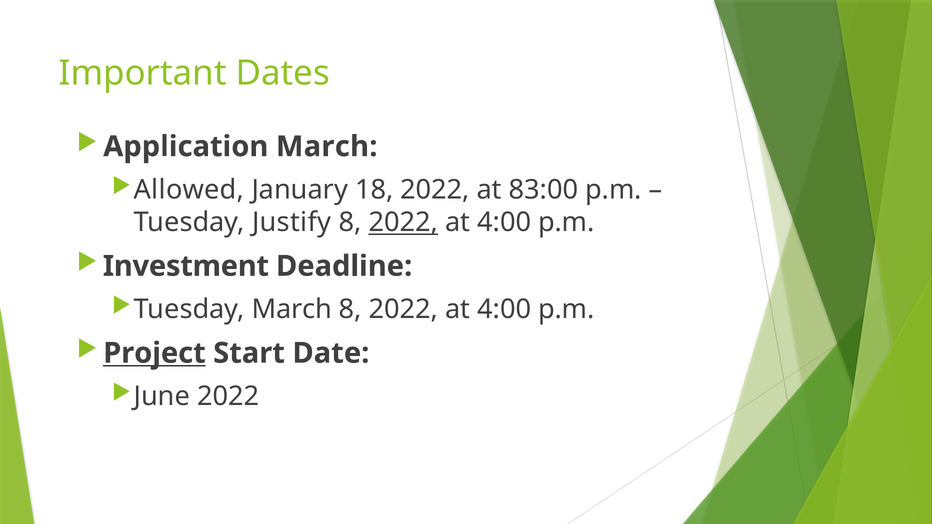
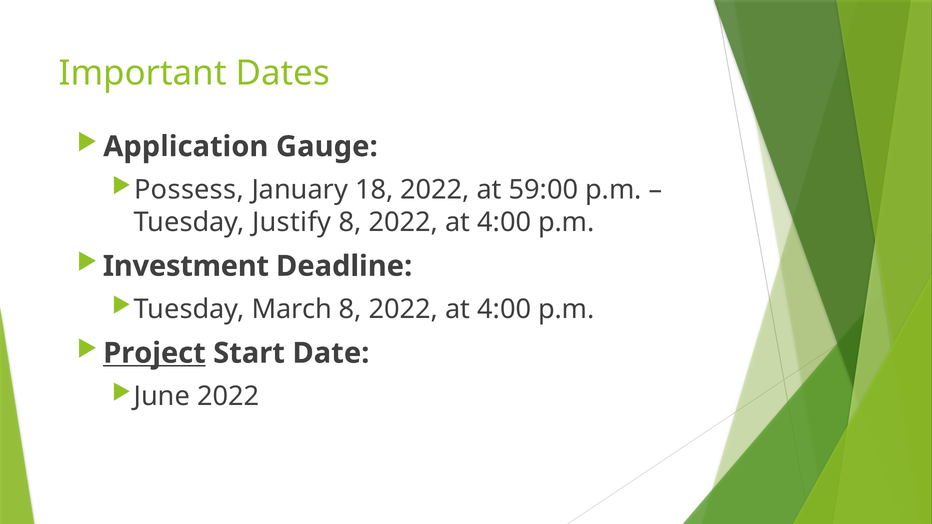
Application March: March -> Gauge
Allowed: Allowed -> Possess
83:00: 83:00 -> 59:00
2022 at (403, 223) underline: present -> none
